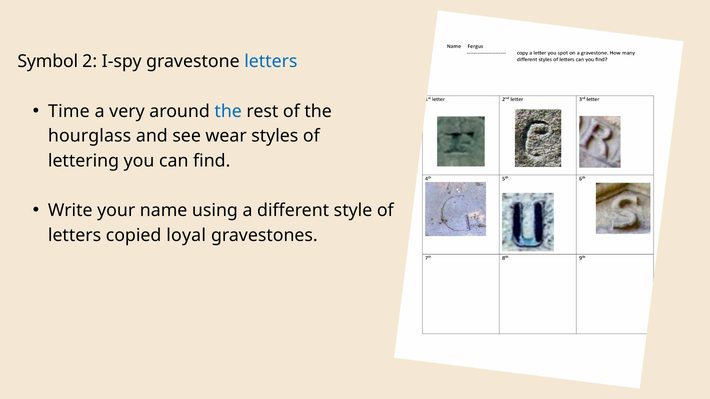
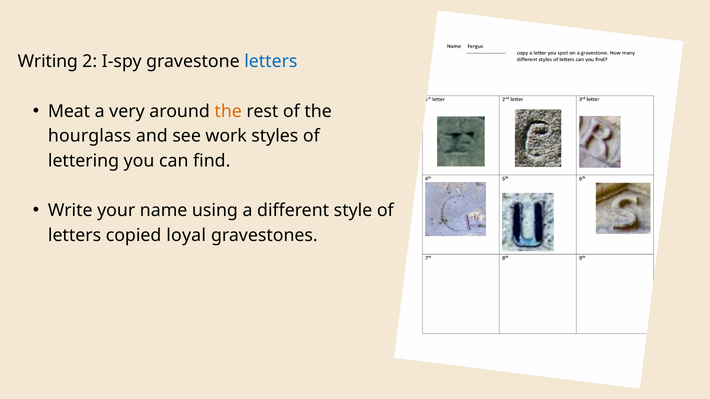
Symbol: Symbol -> Writing
Time: Time -> Meat
the at (228, 111) colour: blue -> orange
wear: wear -> work
